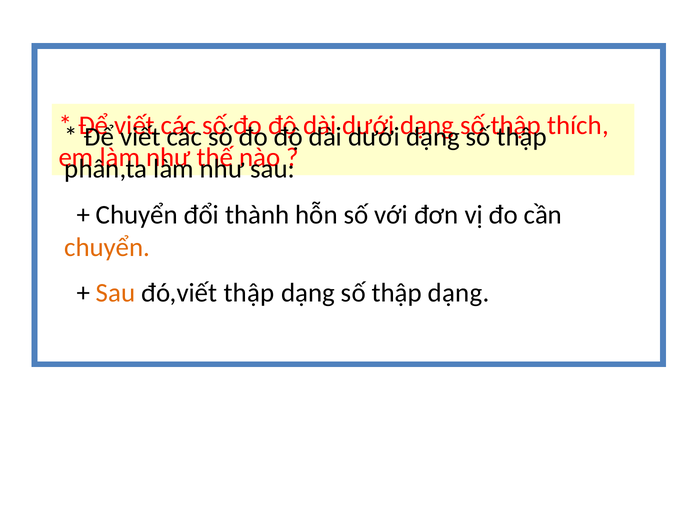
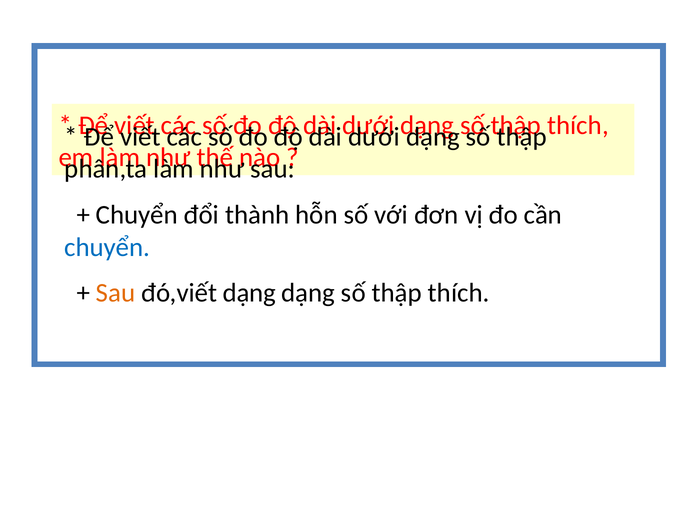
chuyển at (107, 247) colour: orange -> blue
đó,viết thập: thập -> dạng
dạng at (459, 293): dạng -> thích
